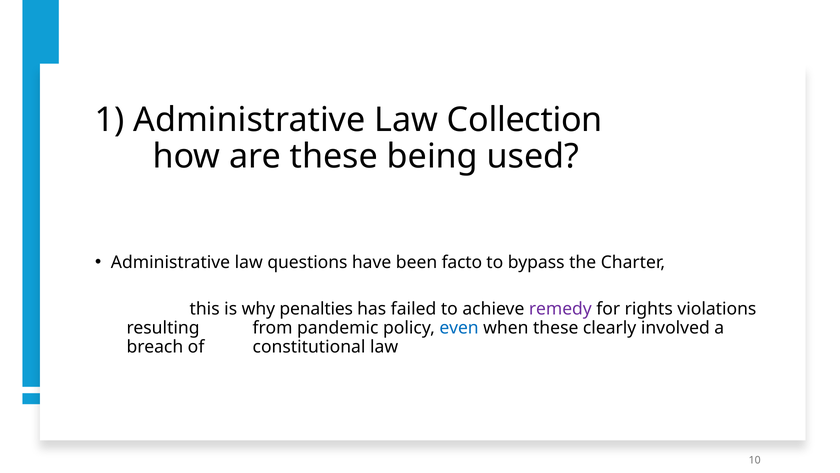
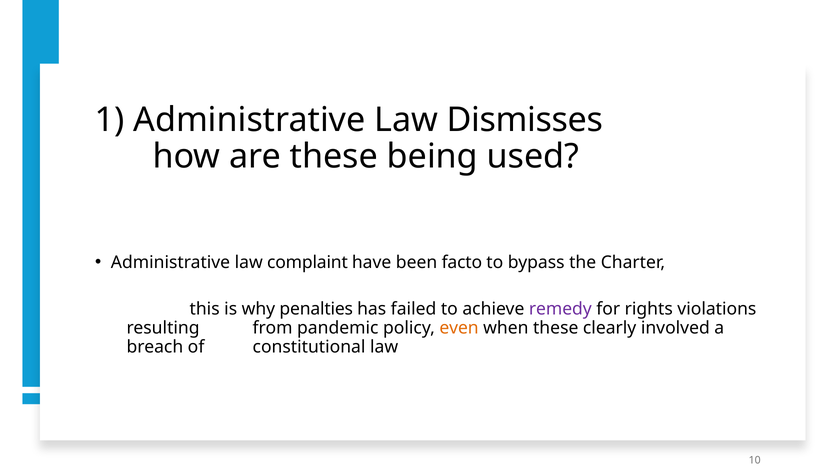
Collection: Collection -> Dismisses
questions: questions -> complaint
even colour: blue -> orange
